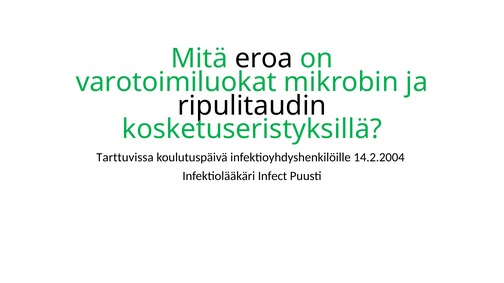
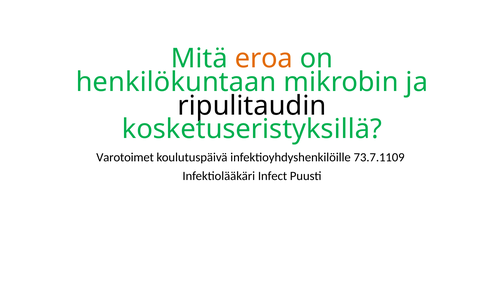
eroa colour: black -> orange
varotoimiluokat: varotoimiluokat -> henkilökuntaan
Tarttuvissa: Tarttuvissa -> Varotoimet
14.2.2004: 14.2.2004 -> 73.7.1109
